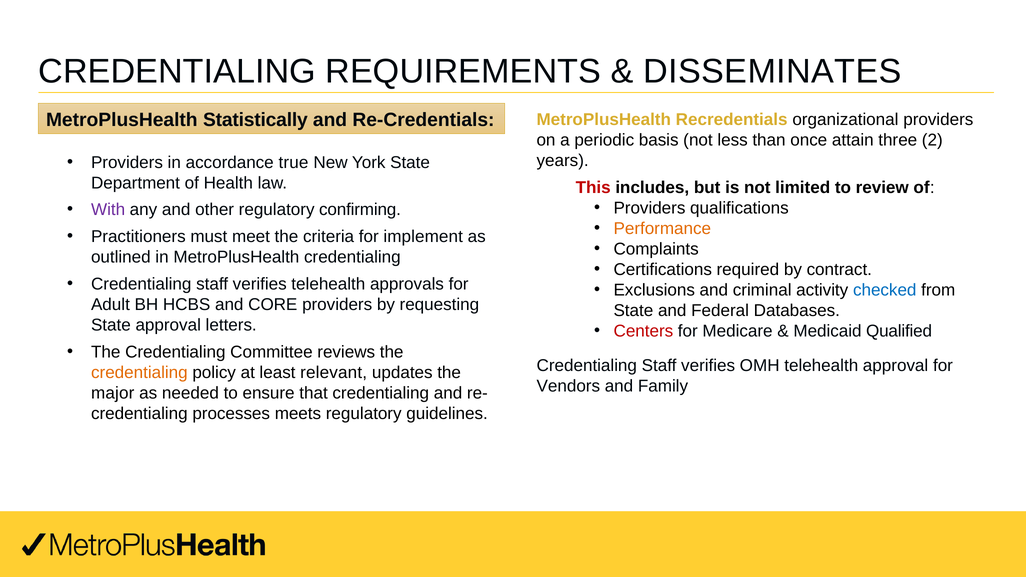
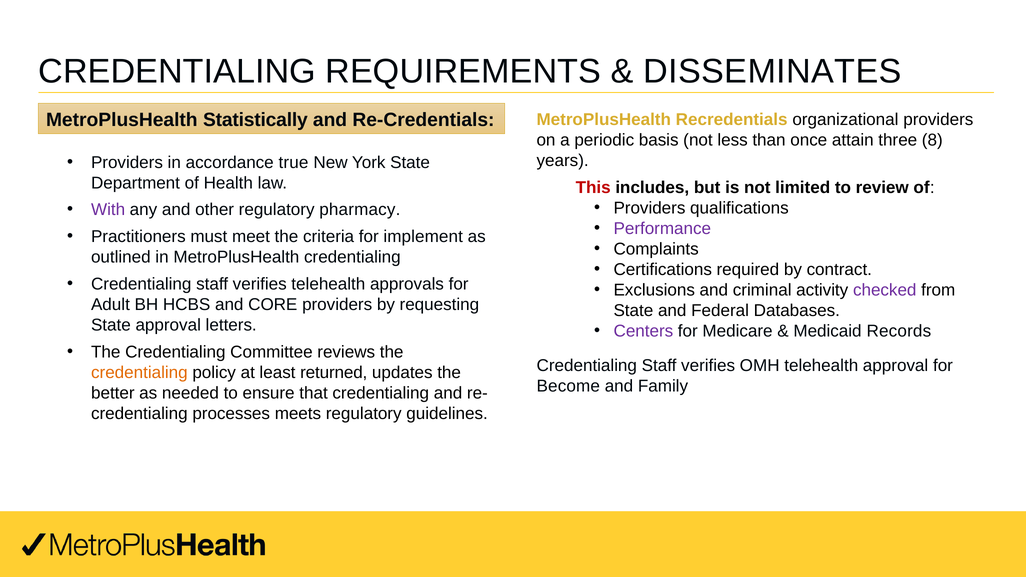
2: 2 -> 8
confirming: confirming -> pharmacy
Performance colour: orange -> purple
checked colour: blue -> purple
Centers colour: red -> purple
Qualified: Qualified -> Records
relevant: relevant -> returned
Vendors: Vendors -> Become
major: major -> better
